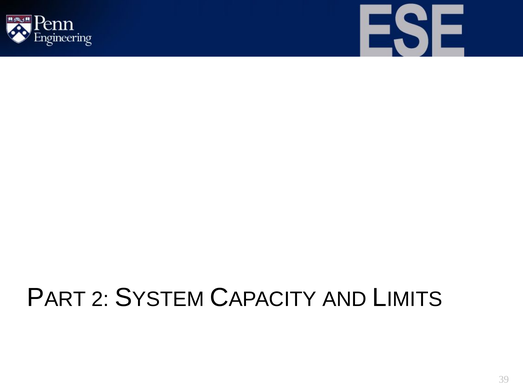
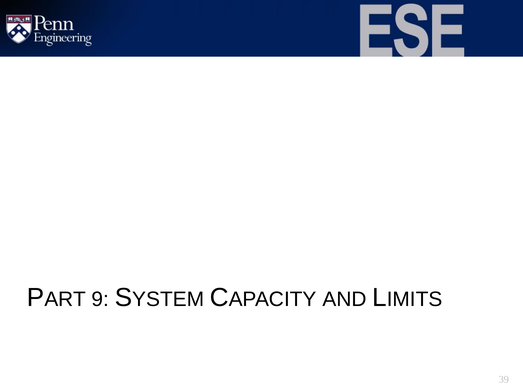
2: 2 -> 9
